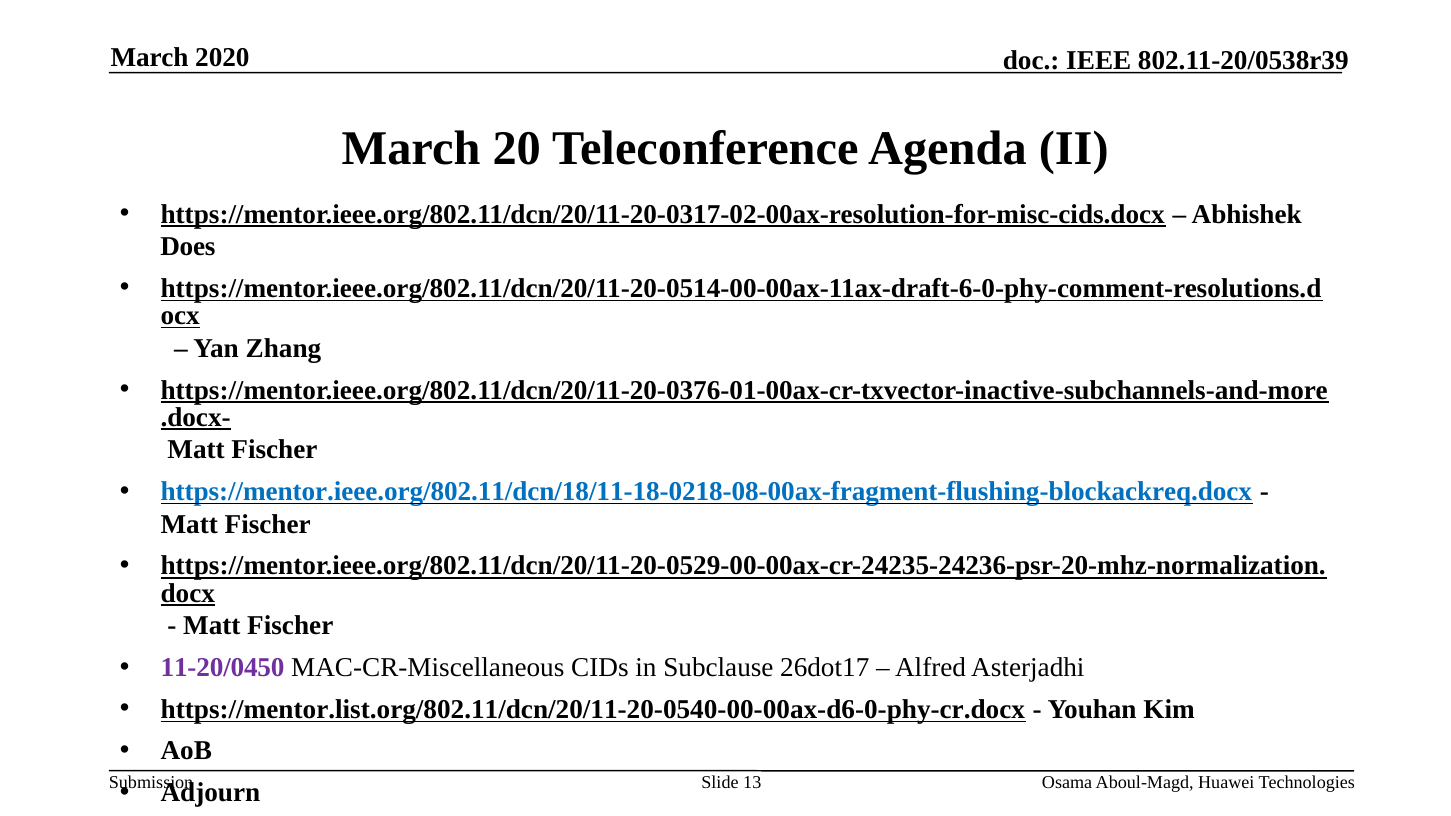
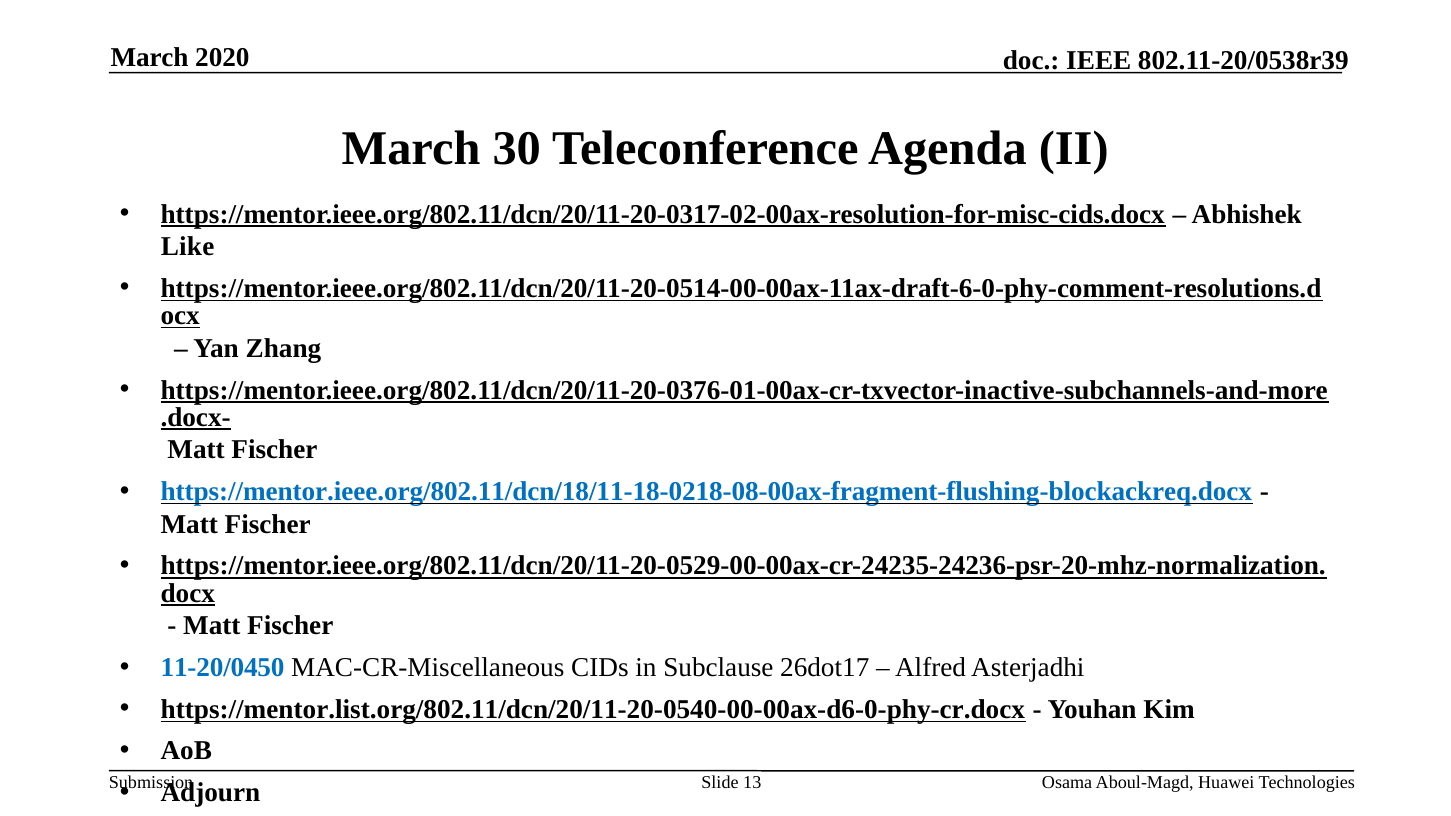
20: 20 -> 30
Does: Does -> Like
11-20/0450 colour: purple -> blue
